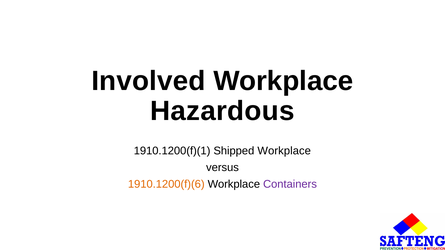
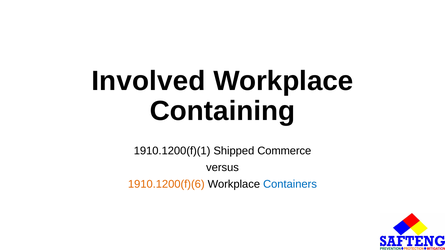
Hazardous: Hazardous -> Containing
Shipped Workplace: Workplace -> Commerce
Containers colour: purple -> blue
